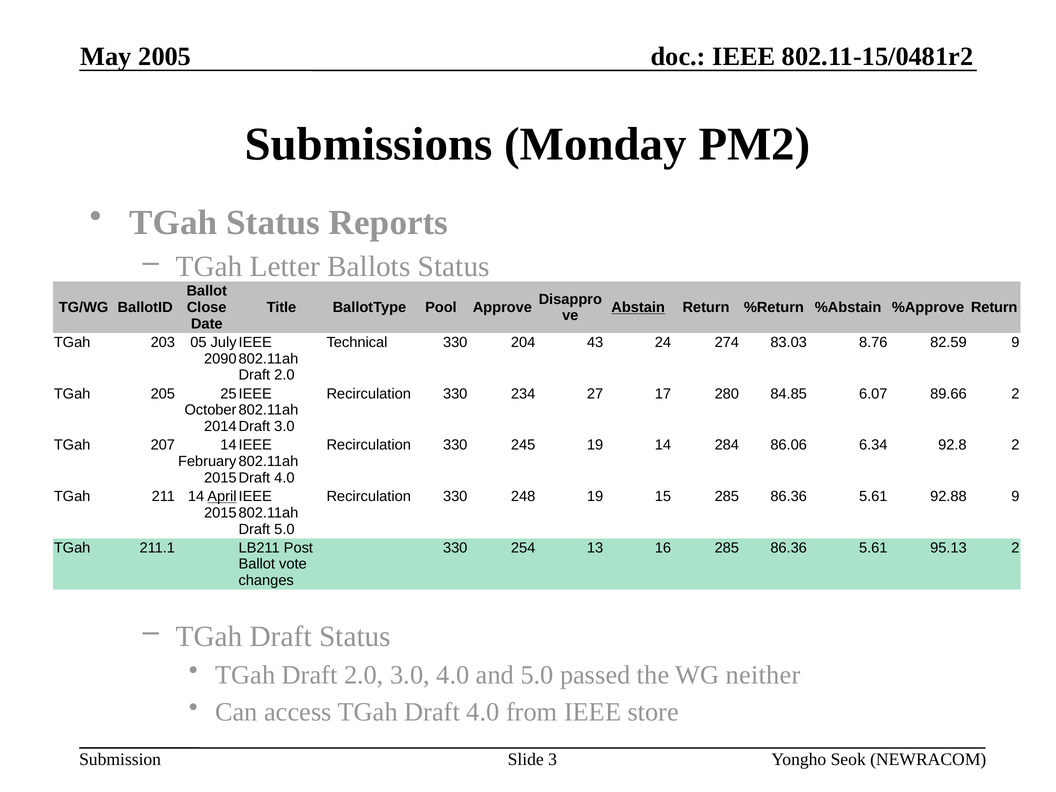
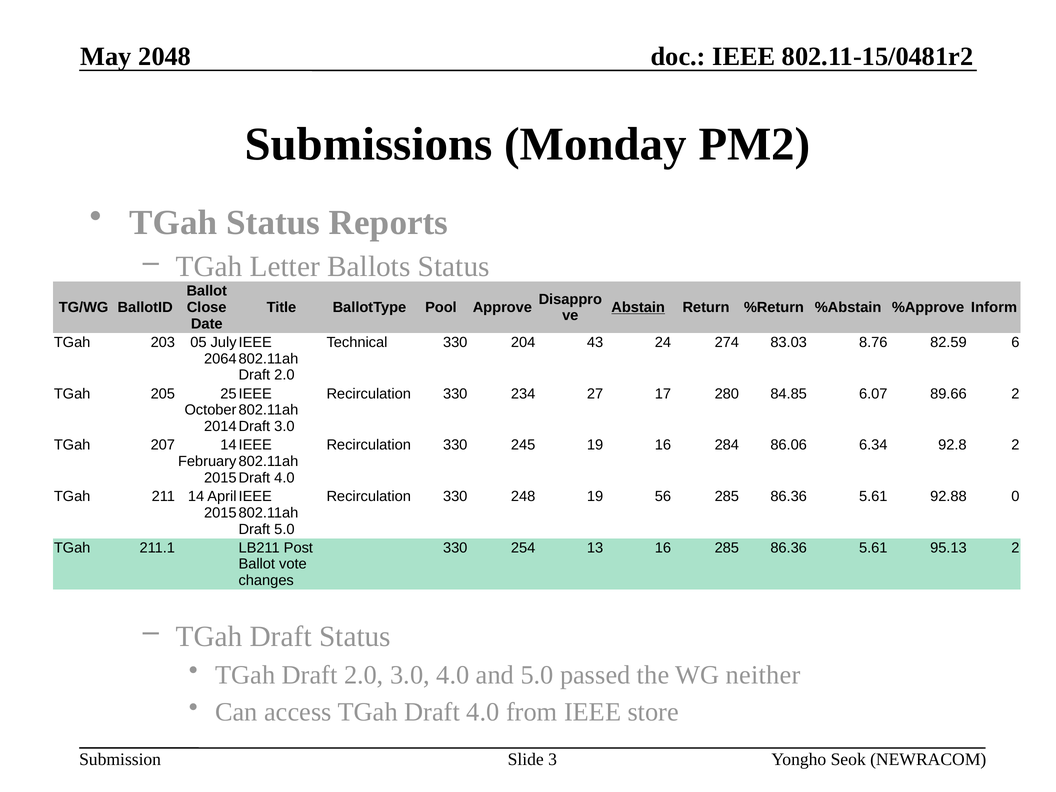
2005: 2005 -> 2048
%Approve Return: Return -> Inform
82.59 9: 9 -> 6
2090: 2090 -> 2064
19 14: 14 -> 16
April underline: present -> none
15: 15 -> 56
92.88 9: 9 -> 0
